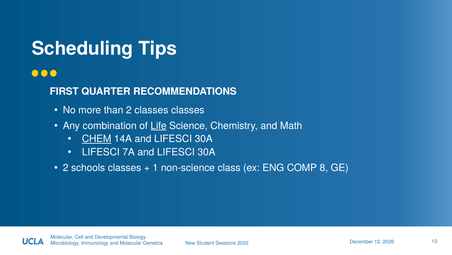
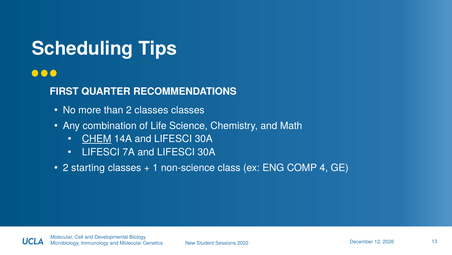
Life underline: present -> none
schools: schools -> starting
8: 8 -> 4
